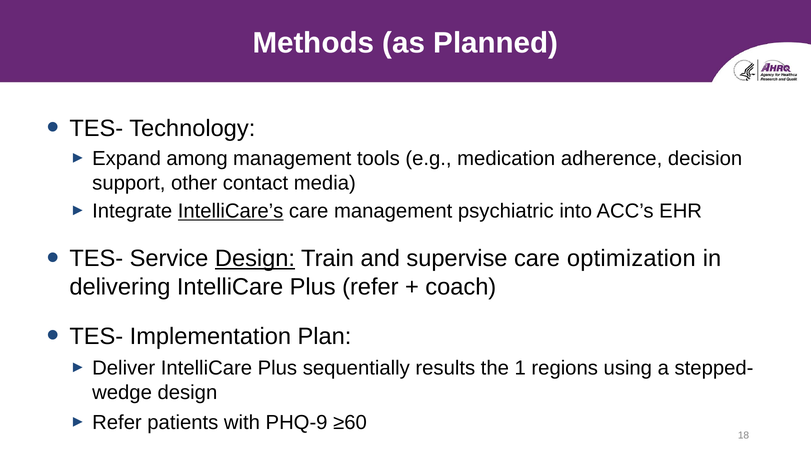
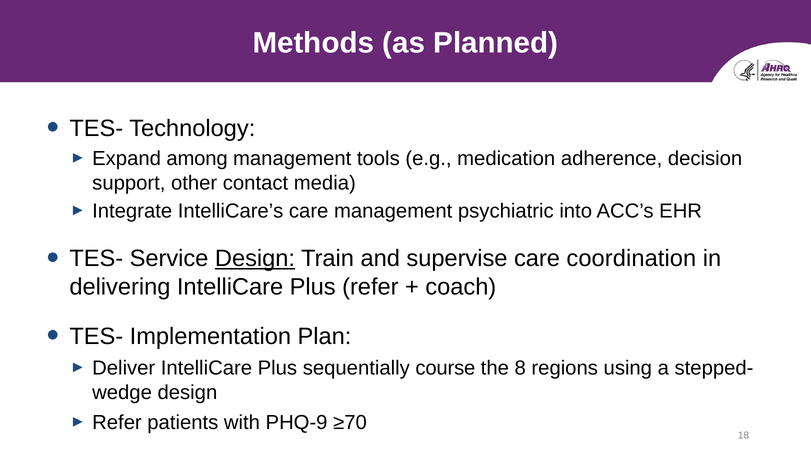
IntelliCare’s underline: present -> none
optimization: optimization -> coordination
results: results -> course
1: 1 -> 8
≥60: ≥60 -> ≥70
